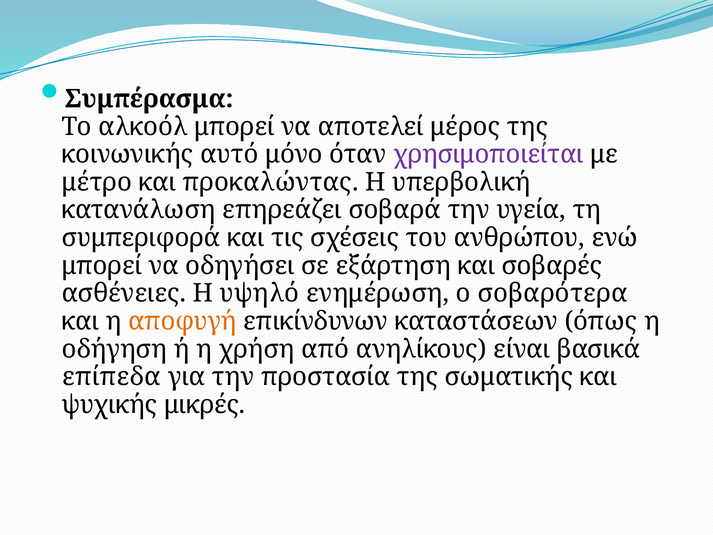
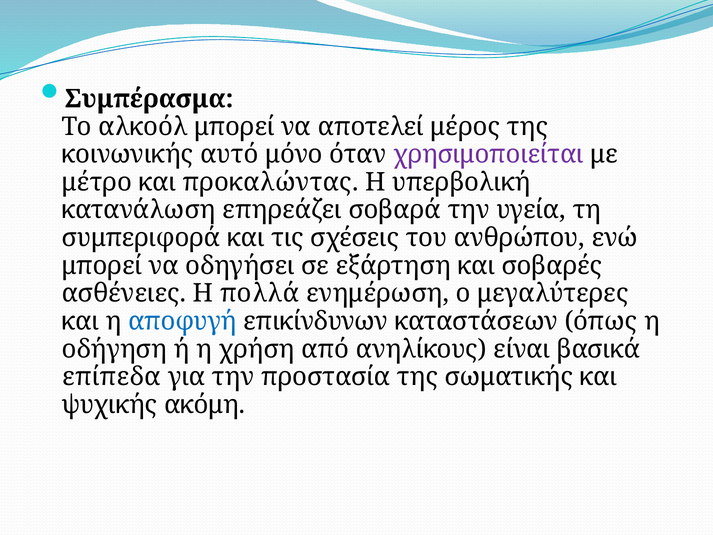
υψηλό: υψηλό -> πολλά
σοβαρότερα: σοβαρότερα -> μεγαλύτερες
αποφυγή colour: orange -> blue
μικρές: μικρές -> ακόμη
